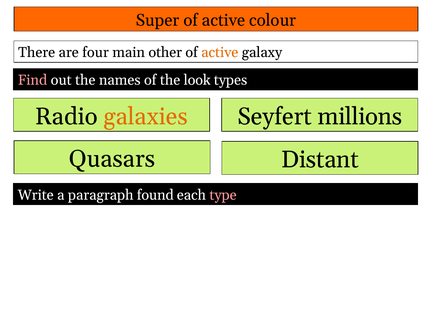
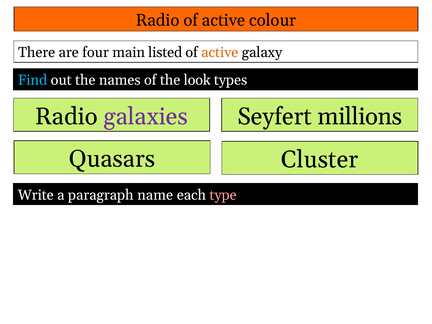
Super at (158, 20): Super -> Radio
other: other -> listed
Find colour: pink -> light blue
galaxies colour: orange -> purple
Distant: Distant -> Cluster
found: found -> name
